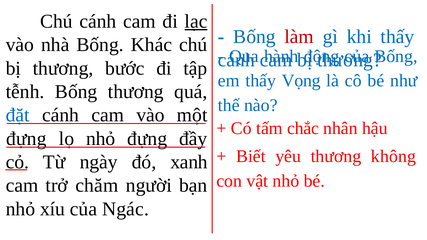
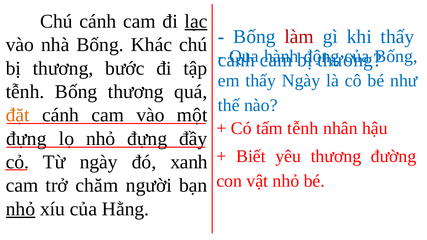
thấy Vọng: Vọng -> Ngày
đặt colour: blue -> orange
tấm chắc: chắc -> tễnh
không: không -> đường
nhỏ at (21, 209) underline: none -> present
Ngác: Ngác -> Hằng
